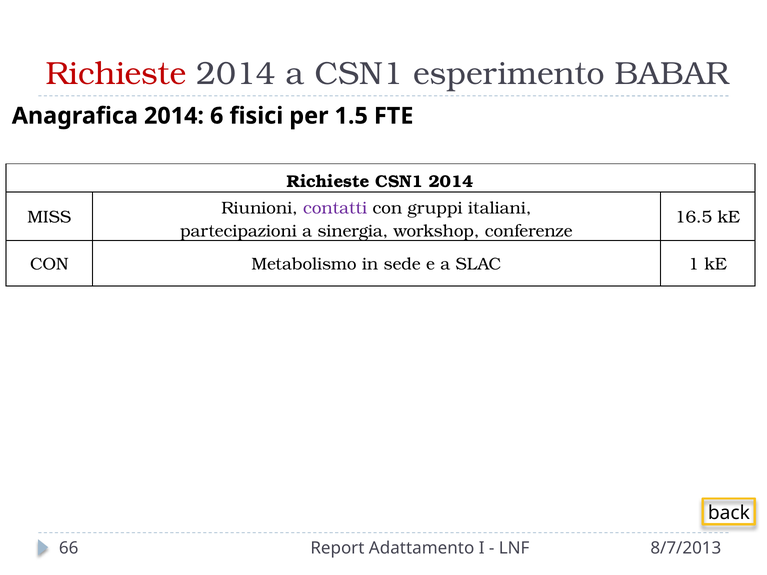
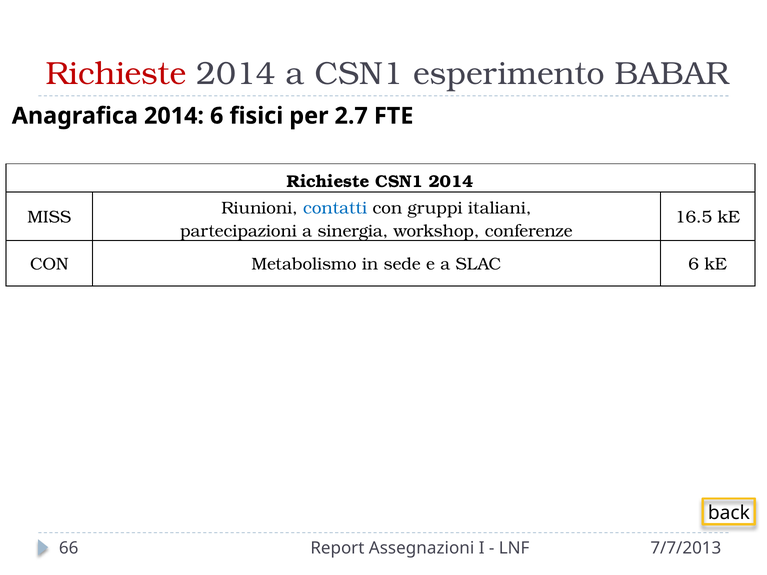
1.5: 1.5 -> 2.7
contatti colour: purple -> blue
SLAC 1: 1 -> 6
Adattamento: Adattamento -> Assegnazioni
8/7/2013: 8/7/2013 -> 7/7/2013
